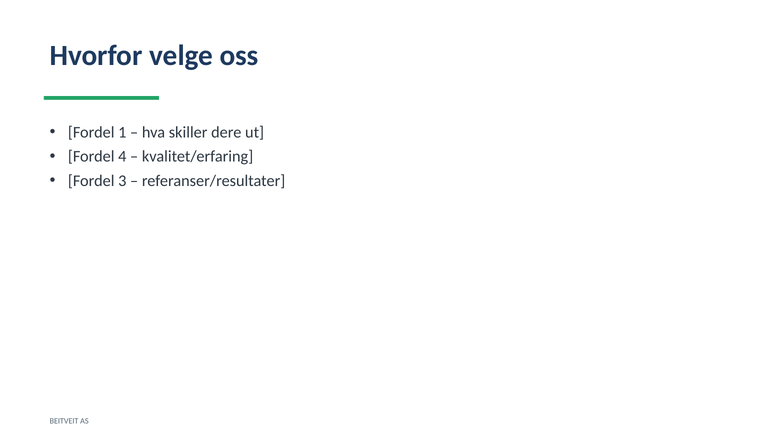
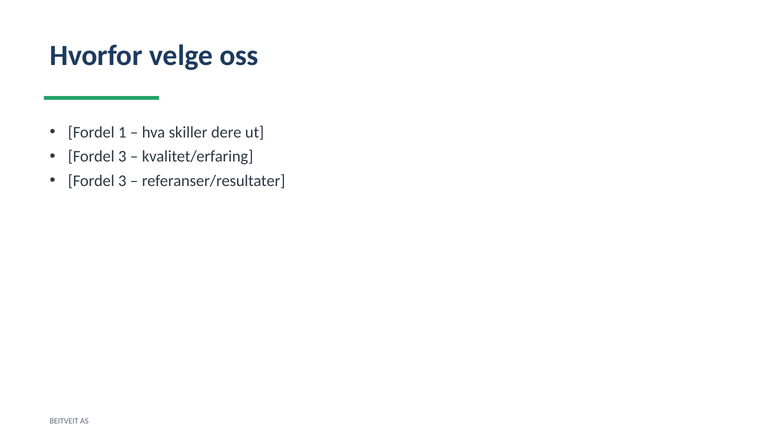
4 at (122, 156): 4 -> 3
